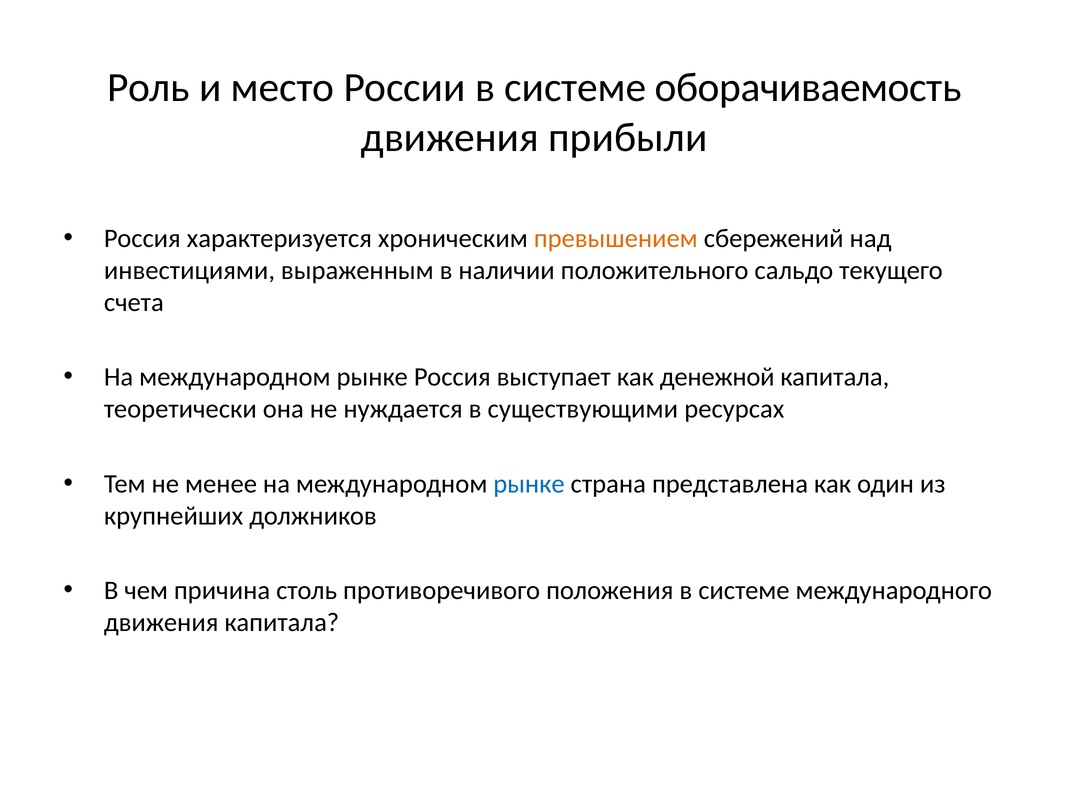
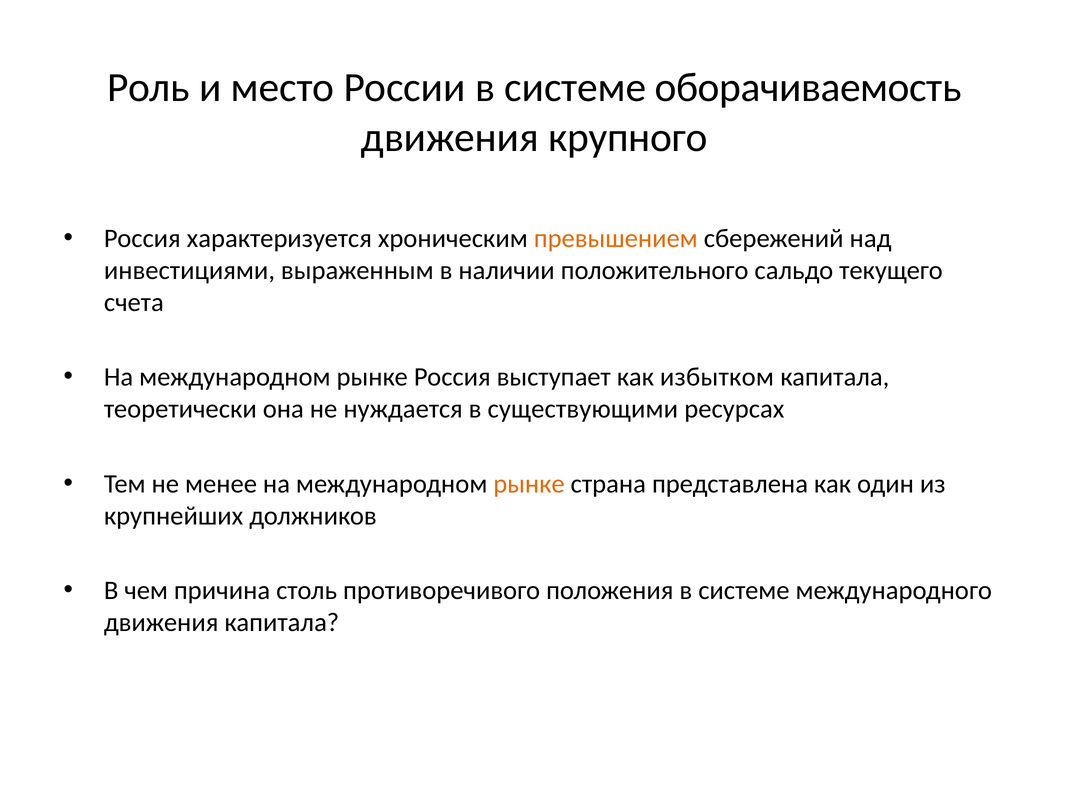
прибыли: прибыли -> крупного
денежной: денежной -> избытком
рынке at (529, 483) colour: blue -> orange
